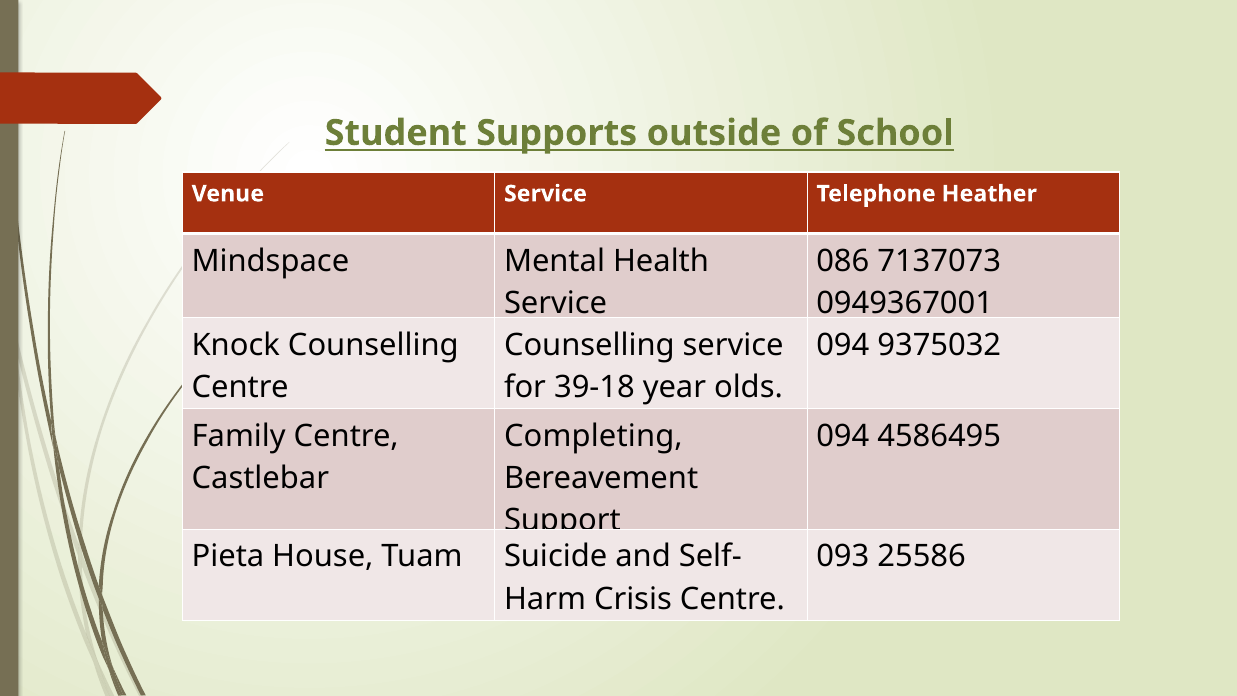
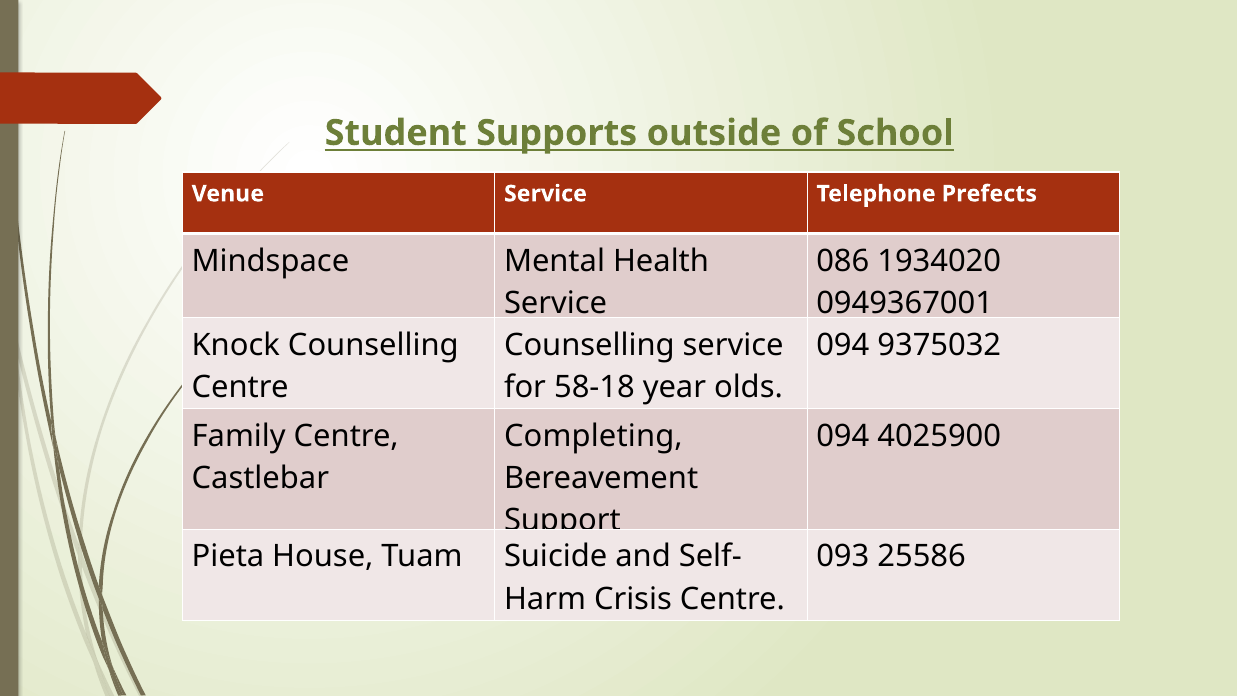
Heather: Heather -> Prefects
7137073: 7137073 -> 1934020
39-18: 39-18 -> 58-18
4586495: 4586495 -> 4025900
